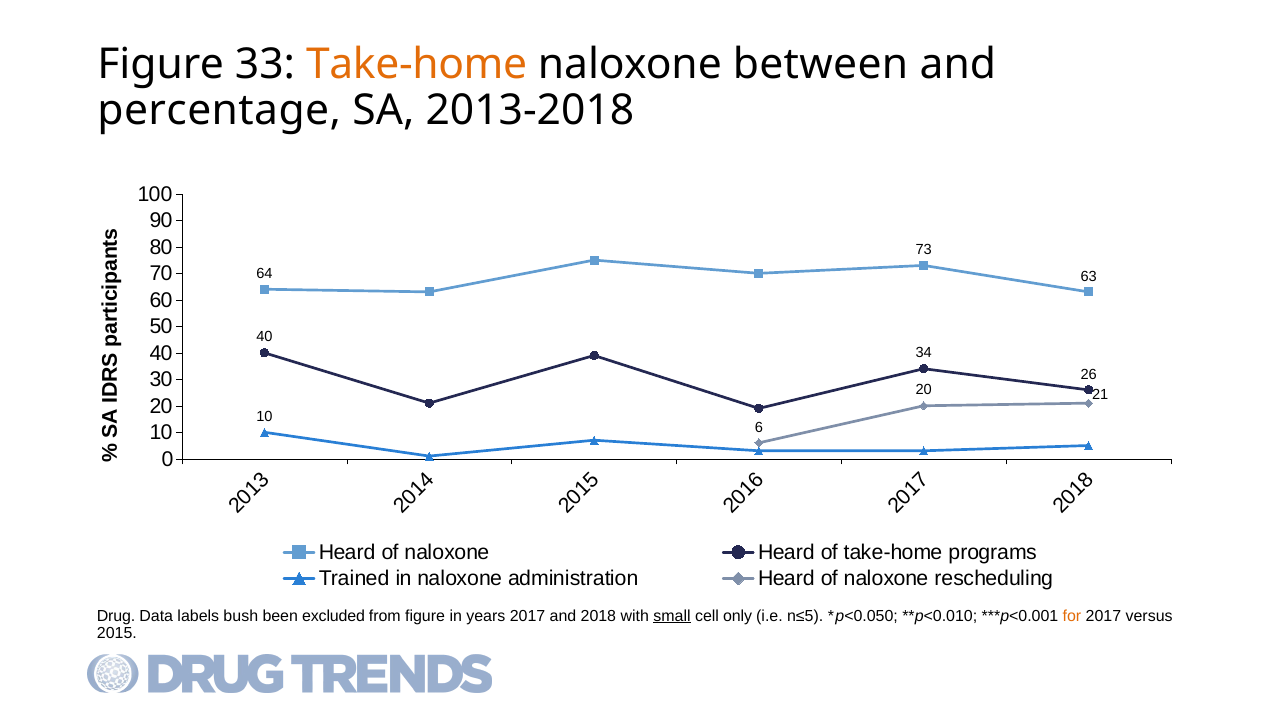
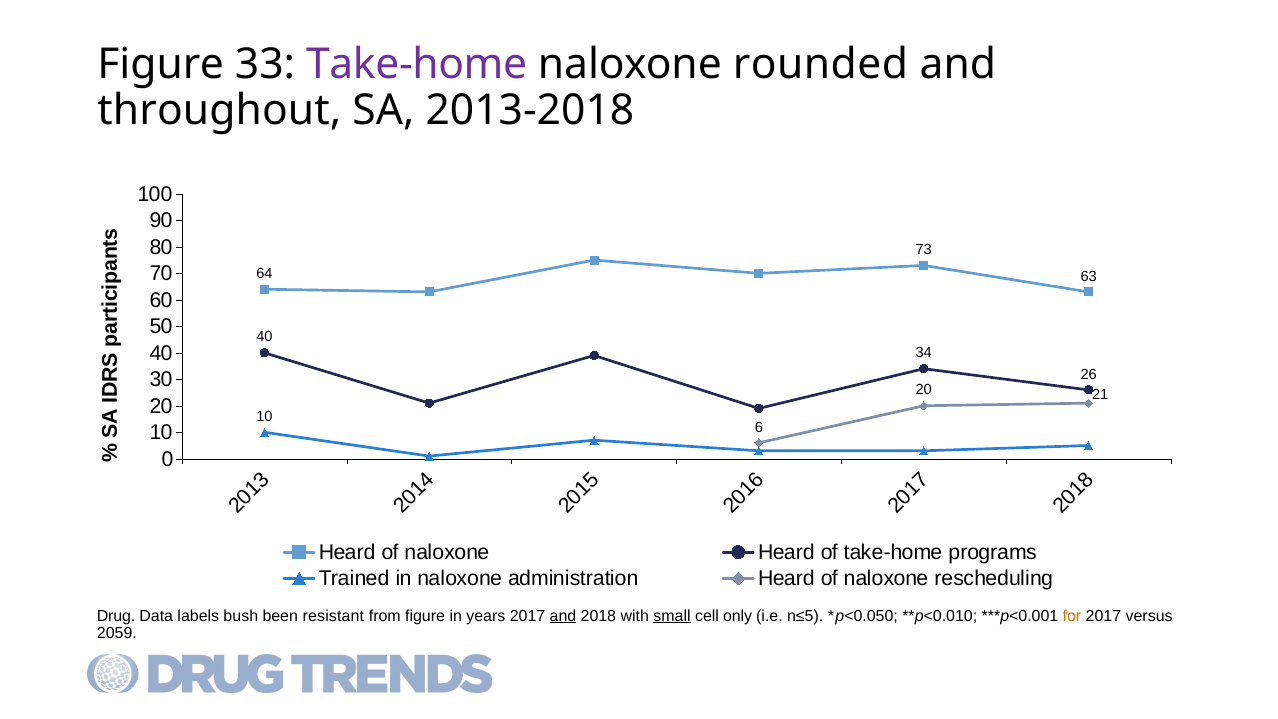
Take-home at (417, 65) colour: orange -> purple
between: between -> rounded
percentage: percentage -> throughout
excluded: excluded -> resistant
and at (563, 616) underline: none -> present
2015: 2015 -> 2059
